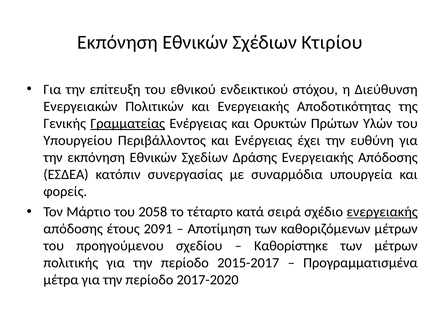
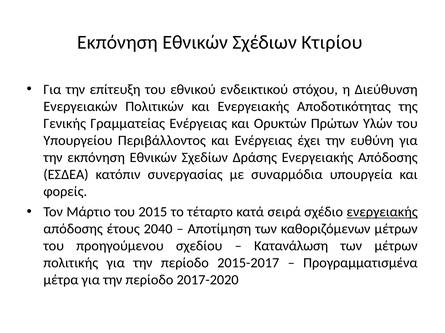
Γραμματείας underline: present -> none
2058: 2058 -> 2015
2091: 2091 -> 2040
Καθορίστηκε: Καθορίστηκε -> Κατανάλωση
